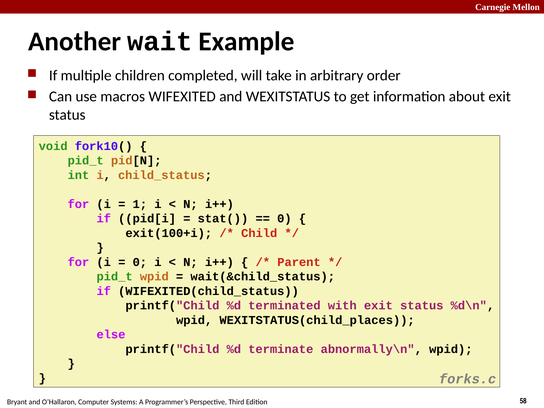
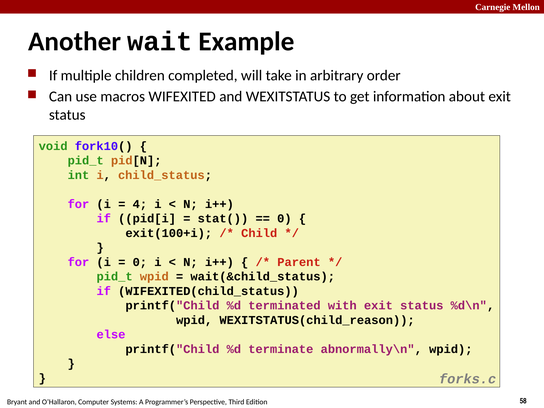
1: 1 -> 4
WEXITSTATUS(child_places: WEXITSTATUS(child_places -> WEXITSTATUS(child_reason
